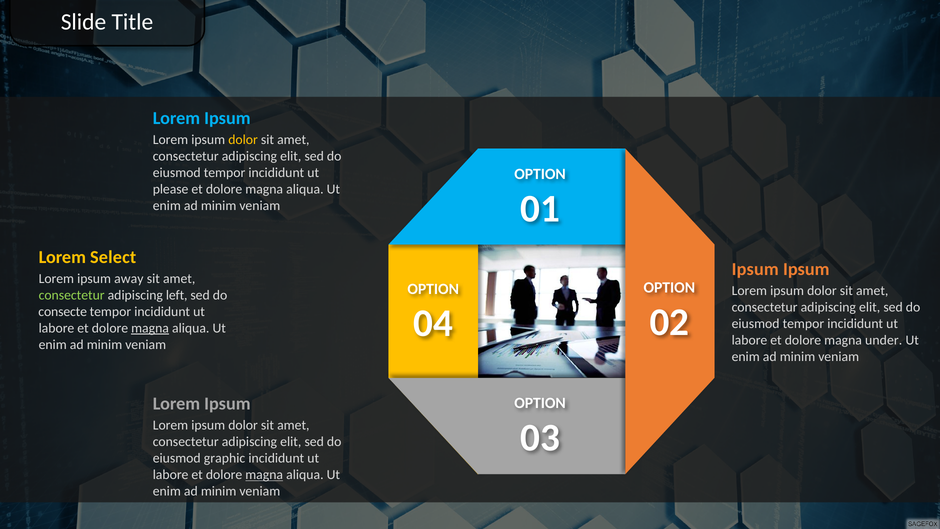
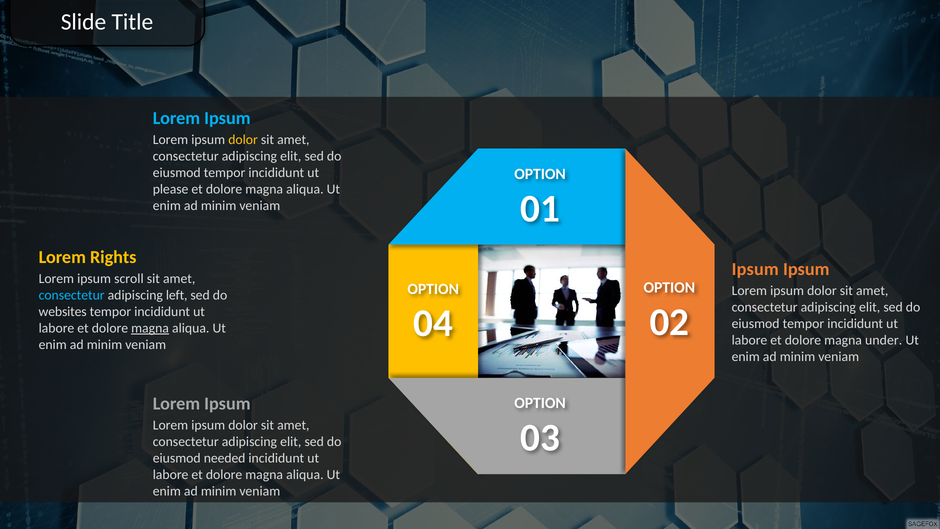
Select: Select -> Rights
away: away -> scroll
consectetur at (72, 295) colour: light green -> light blue
consecte: consecte -> websites
graphic: graphic -> needed
magna at (264, 475) underline: present -> none
